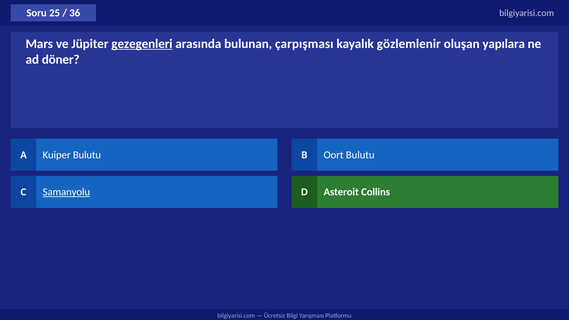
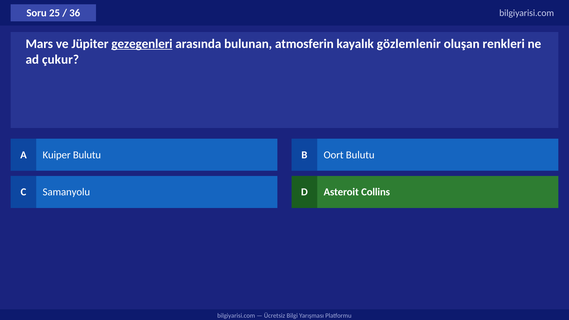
çarpışması: çarpışması -> atmosferin
yapılara: yapılara -> renkleri
döner: döner -> çukur
Samanyolu underline: present -> none
